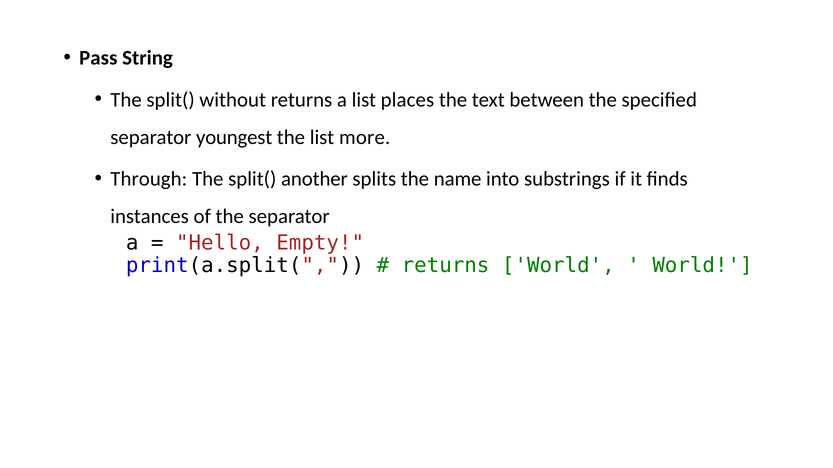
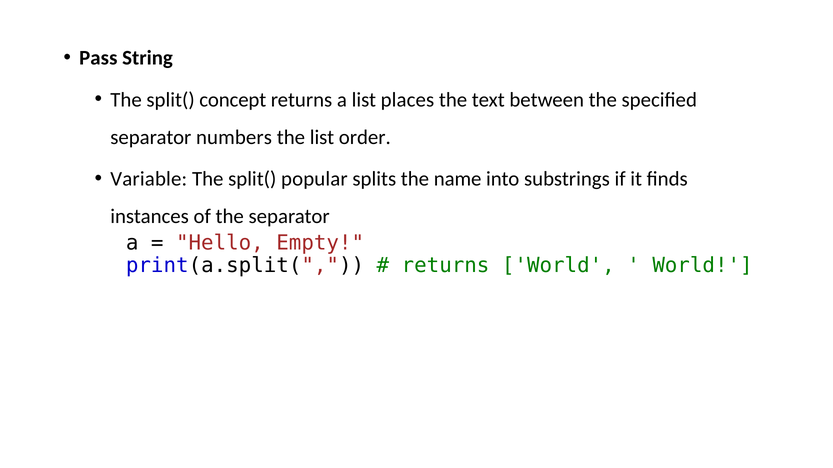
without: without -> concept
youngest: youngest -> numbers
more: more -> order
Through: Through -> Variable
another: another -> popular
